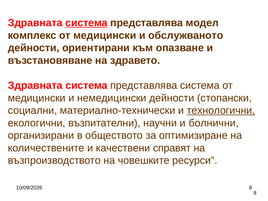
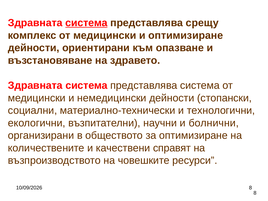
модел: модел -> срещу
и обслужваното: обслужваното -> оптимизиране
технологични underline: present -> none
